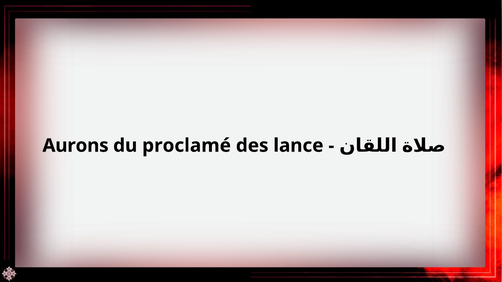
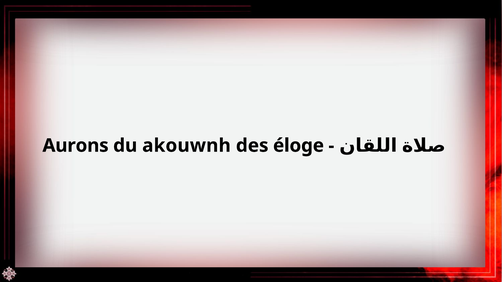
proclamé: proclamé -> akouwnh
lance: lance -> éloge
